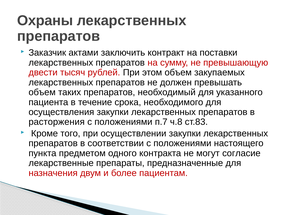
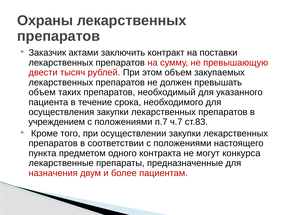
расторжения: расторжения -> учреждением
ч.8: ч.8 -> ч.7
согласие: согласие -> конкурса
